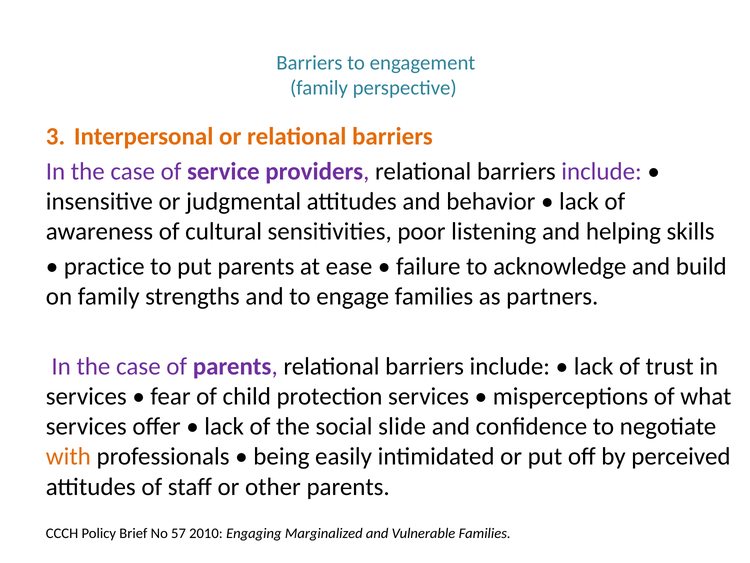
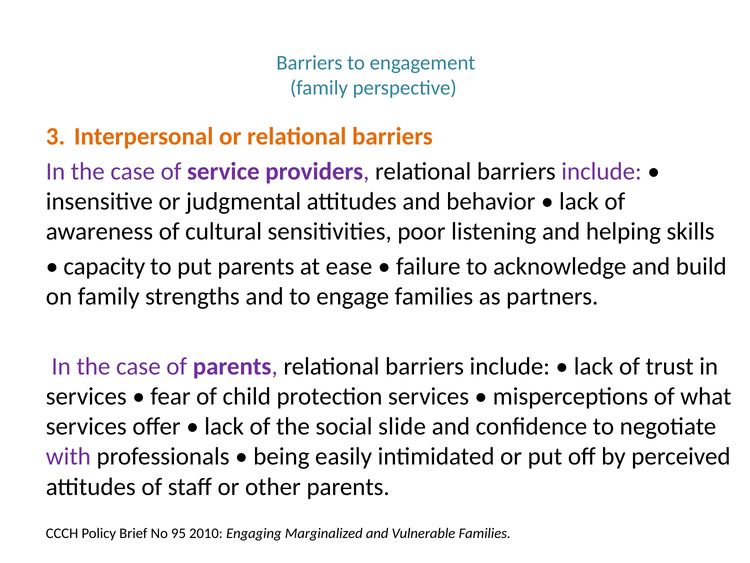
practice: practice -> capacity
with colour: orange -> purple
57: 57 -> 95
